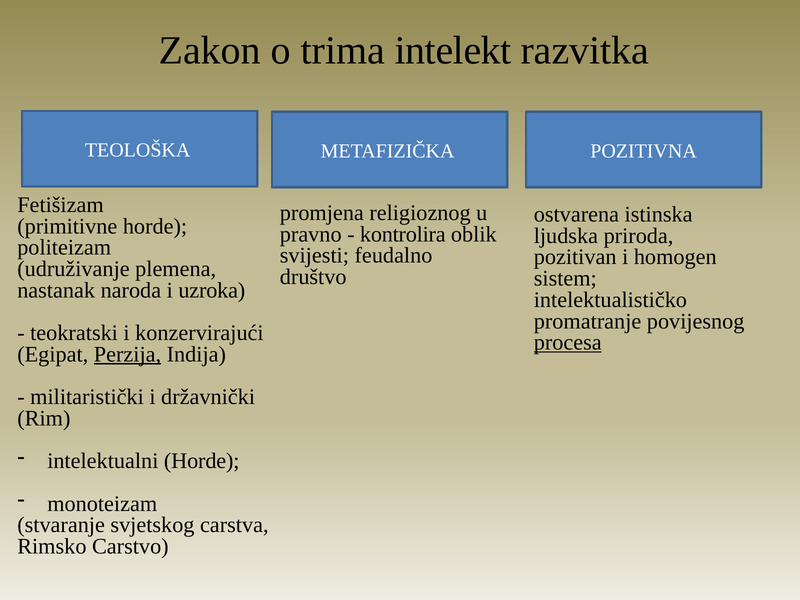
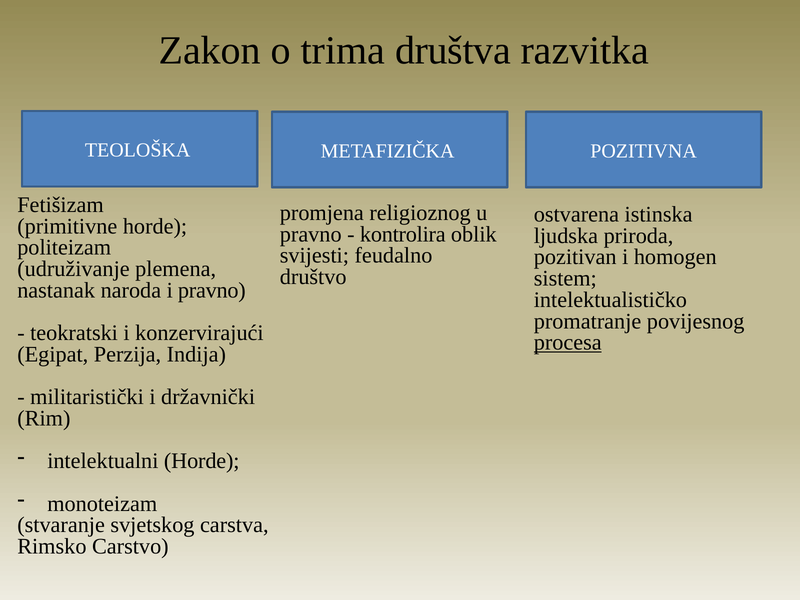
intelekt: intelekt -> društva
i uzroka: uzroka -> pravno
Perzija underline: present -> none
